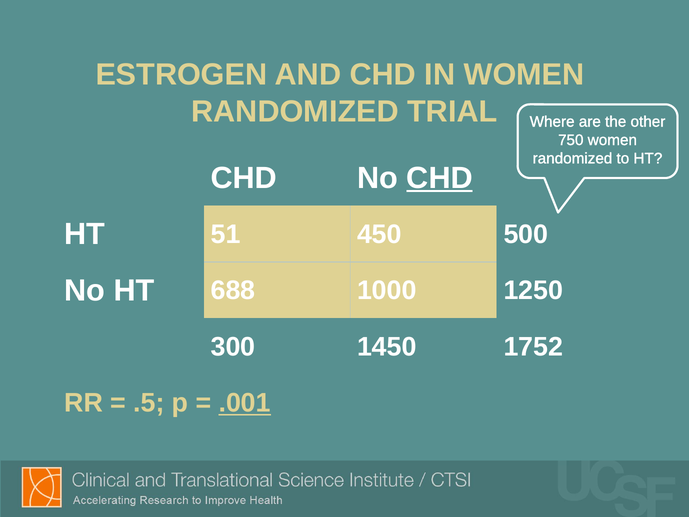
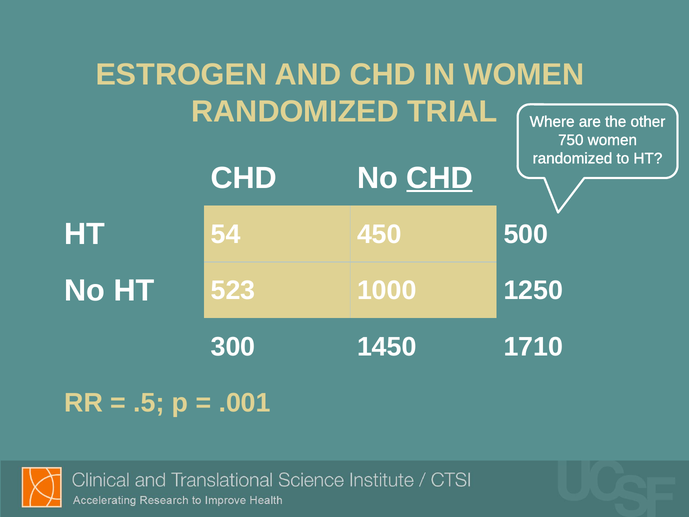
51: 51 -> 54
688: 688 -> 523
1752: 1752 -> 1710
.001 underline: present -> none
